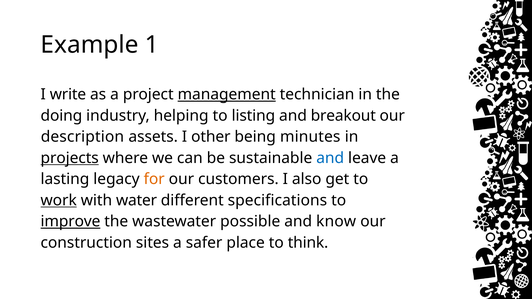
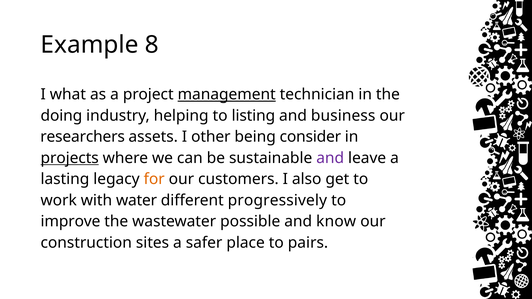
1: 1 -> 8
write: write -> what
breakout: breakout -> business
description: description -> researchers
minutes: minutes -> consider
and at (330, 158) colour: blue -> purple
work underline: present -> none
specifications: specifications -> progressively
improve underline: present -> none
think: think -> pairs
